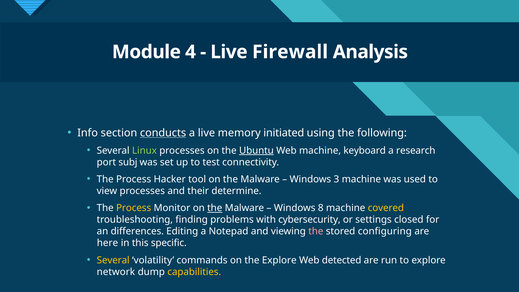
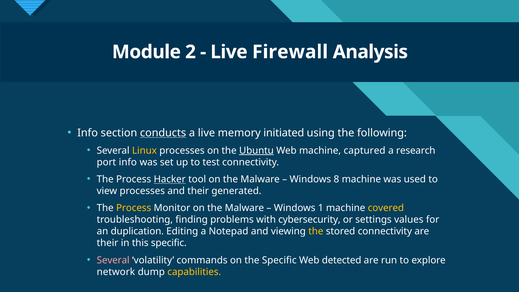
4: 4 -> 2
Linux colour: light green -> yellow
keyboard: keyboard -> captured
port subj: subj -> info
Hacker underline: none -> present
3: 3 -> 8
determine: determine -> generated
the at (215, 208) underline: present -> none
8: 8 -> 1
closed: closed -> values
differences: differences -> duplication
the at (316, 231) colour: pink -> yellow
stored configuring: configuring -> connectivity
here at (107, 243): here -> their
Several at (113, 260) colour: yellow -> pink
the Explore: Explore -> Specific
